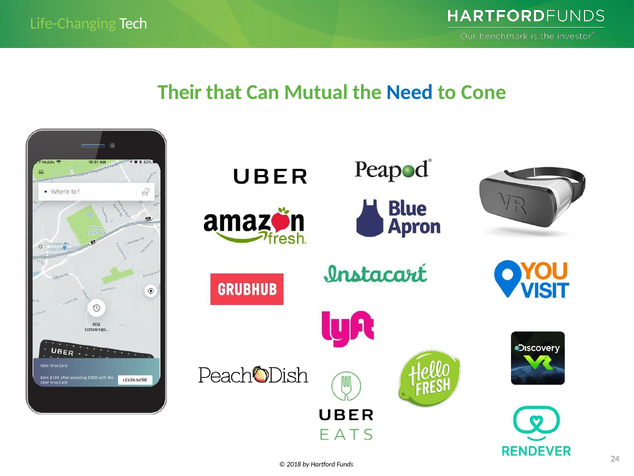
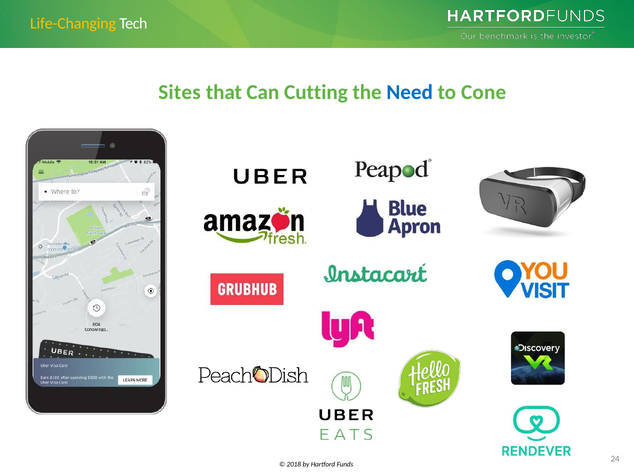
Life-Changing colour: light green -> yellow
Their: Their -> Sites
Mutual: Mutual -> Cutting
